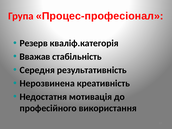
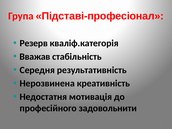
Процес-професіонал: Процес-професіонал -> Підставі-професіонал
використання: використання -> задовольнити
